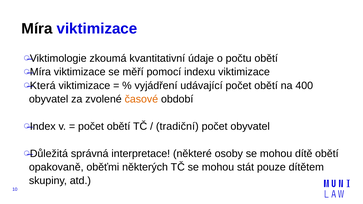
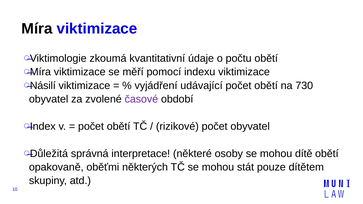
Která: Která -> Násilí
400: 400 -> 730
časové colour: orange -> purple
tradiční: tradiční -> rizikové
